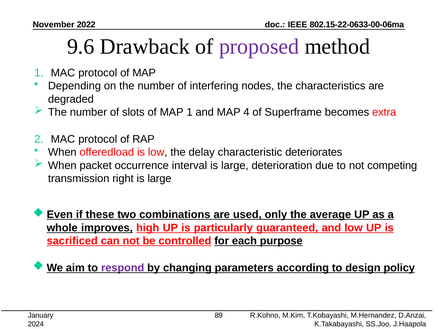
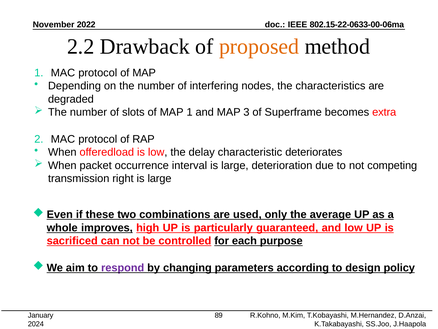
9.6: 9.6 -> 2.2
proposed colour: purple -> orange
4: 4 -> 3
